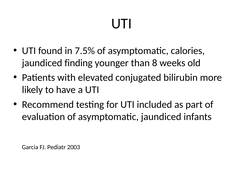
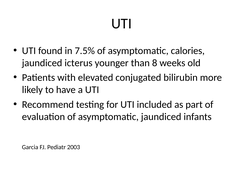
finding: finding -> icterus
